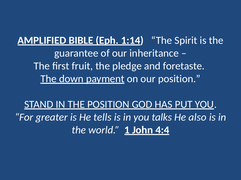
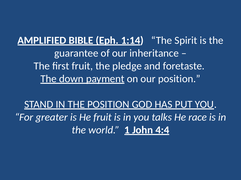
He tells: tells -> fruit
also: also -> race
